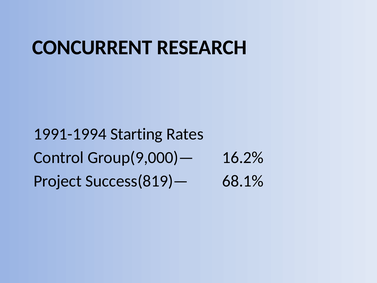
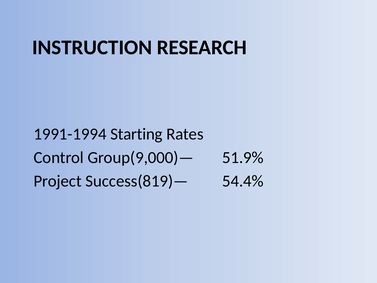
CONCURRENT: CONCURRENT -> INSTRUCTION
16.2%: 16.2% -> 51.9%
68.1%: 68.1% -> 54.4%
